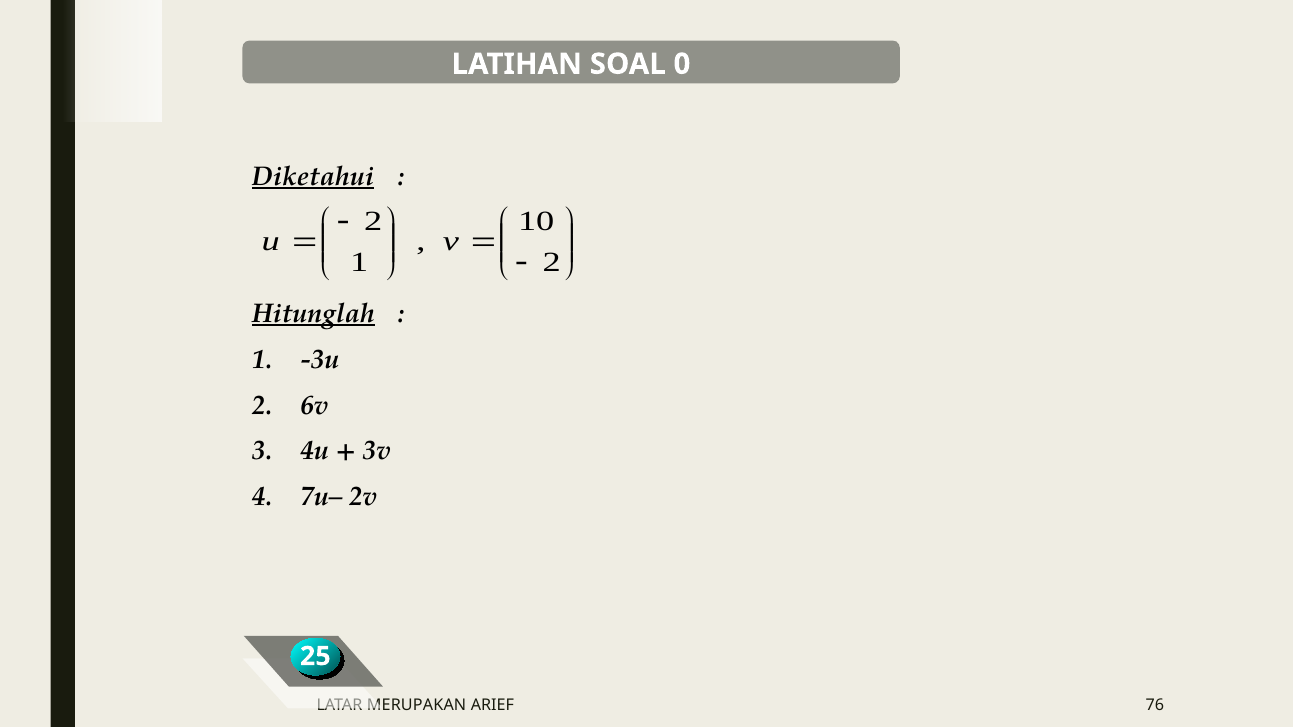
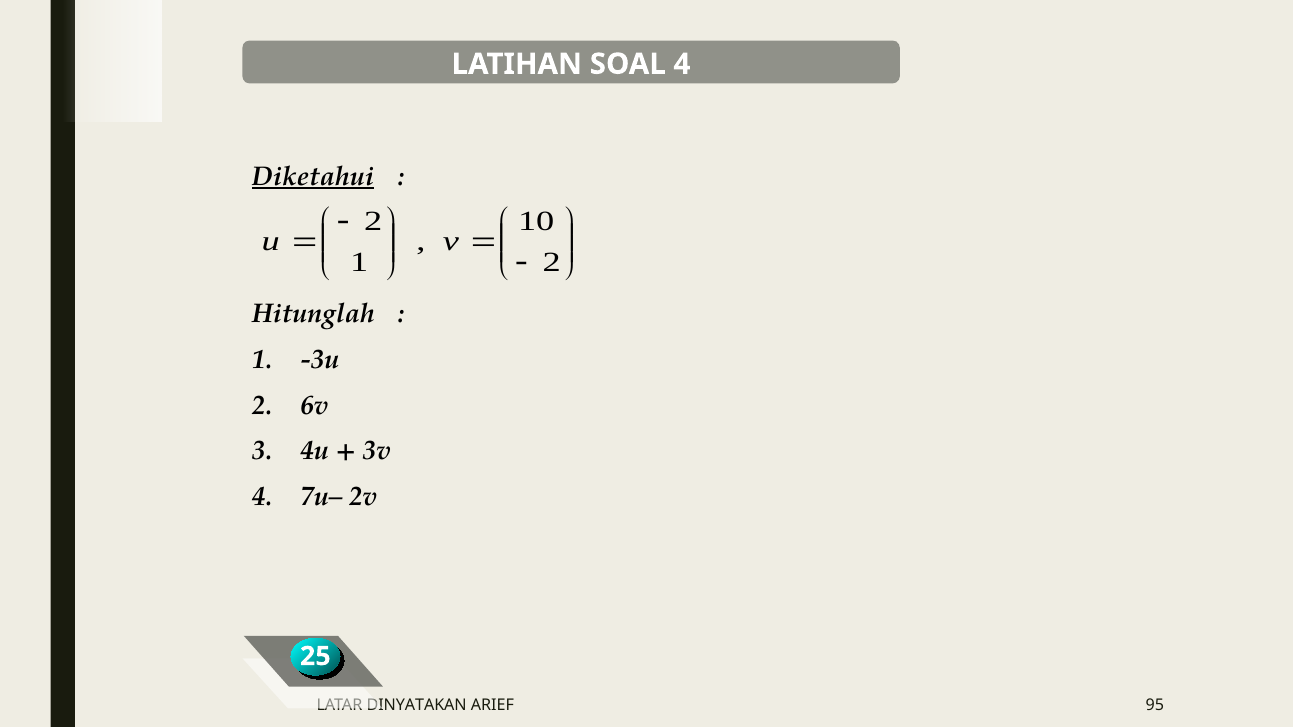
SOAL 0: 0 -> 4
Hitunglah underline: present -> none
MERUPAKAN: MERUPAKAN -> DINYATAKAN
76: 76 -> 95
